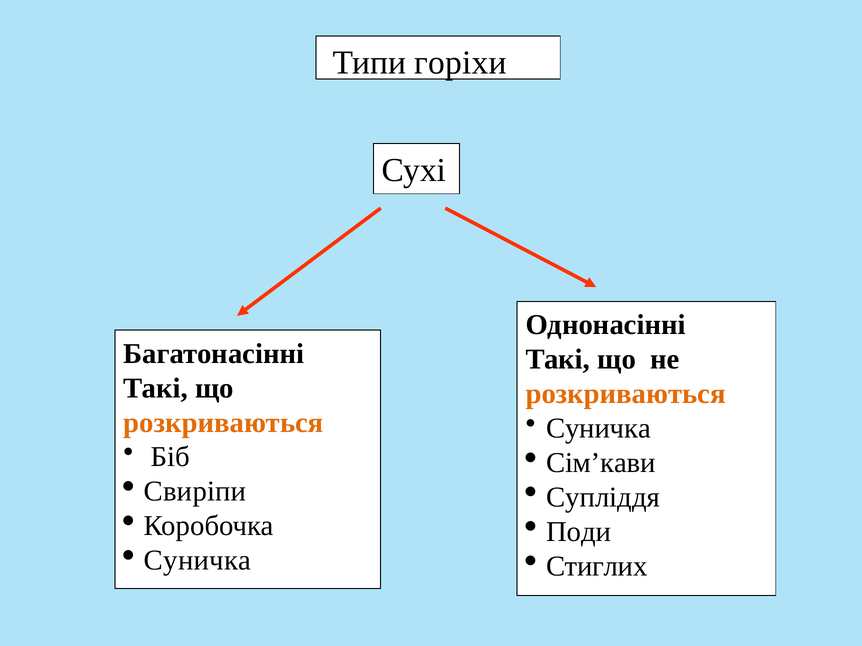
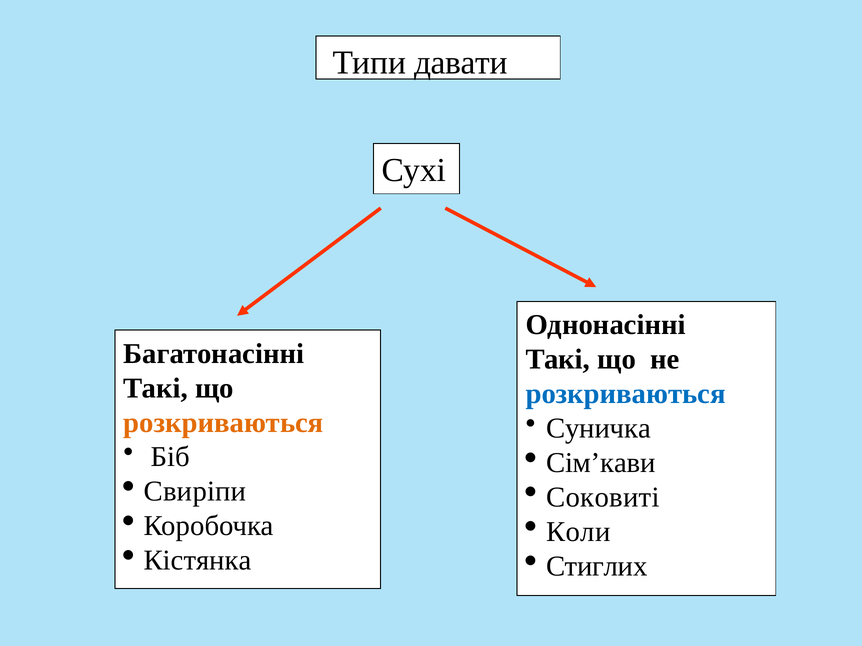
горіхи: горіхи -> давати
розкриваються at (626, 394) colour: orange -> blue
Супліддя: Супліддя -> Соковиті
Поди: Поди -> Коли
Суничка at (198, 561): Суничка -> Кістянка
